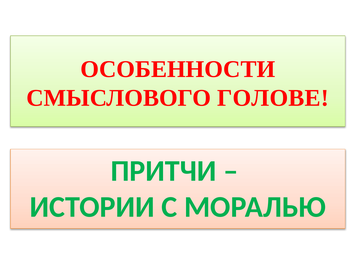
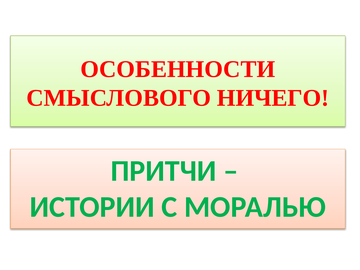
ГОЛОВЕ: ГОЛОВЕ -> НИЧЕГО
